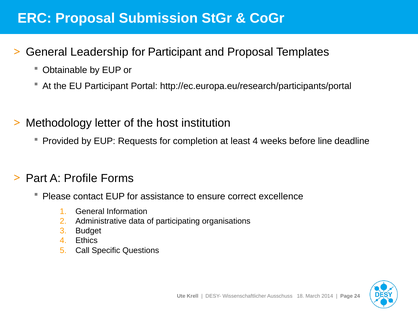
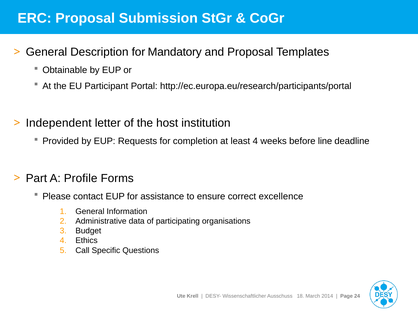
Leadership: Leadership -> Description
for Participant: Participant -> Mandatory
Methodology: Methodology -> Independent
